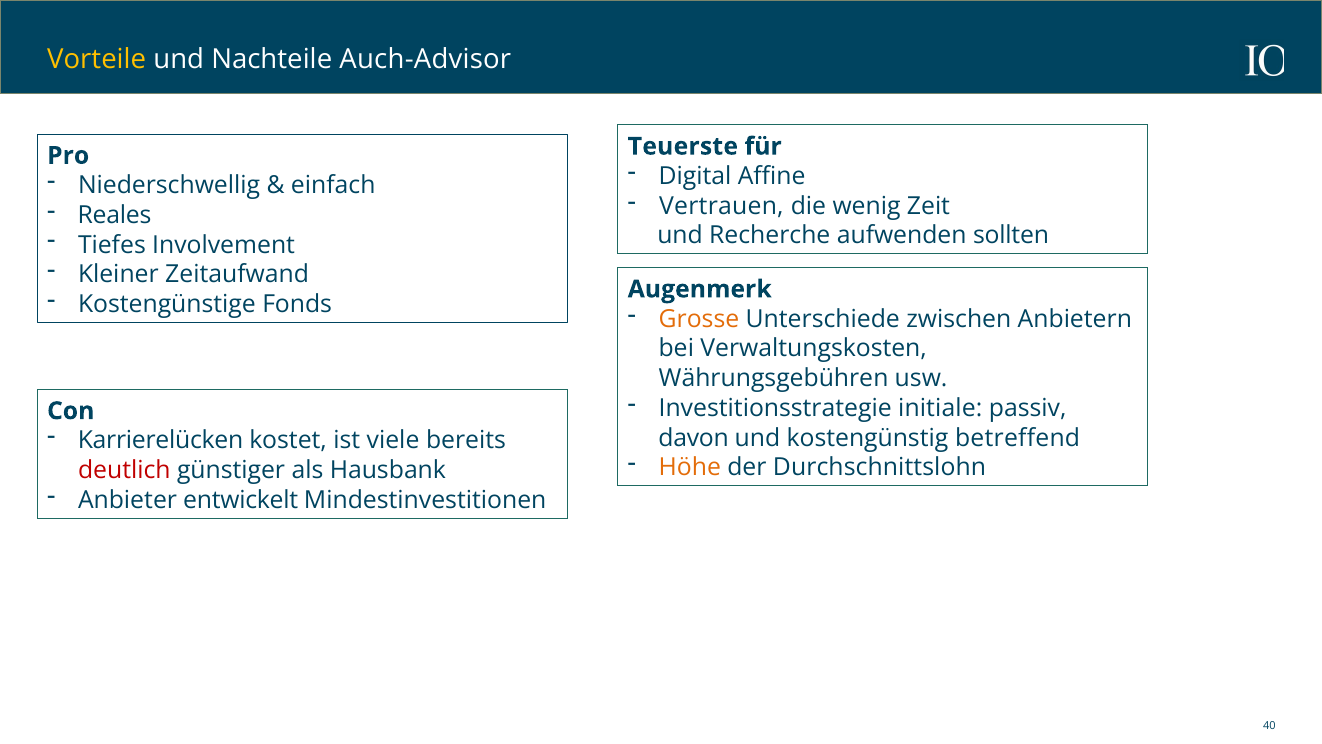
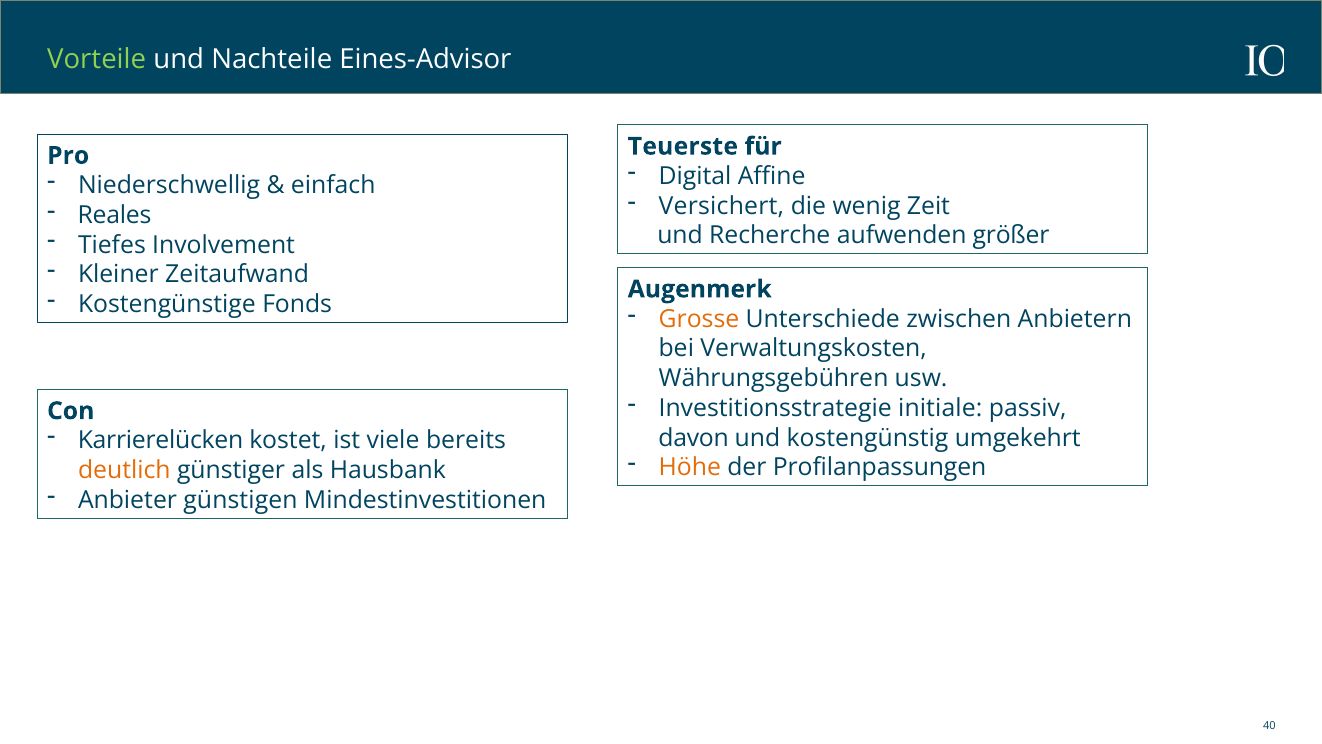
Vorteile colour: yellow -> light green
Auch-Advisor: Auch-Advisor -> Eines-Advisor
Vertrauen: Vertrauen -> Versichert
sollten: sollten -> größer
betreffend: betreffend -> umgekehrt
Durchschnittslohn: Durchschnittslohn -> Profilanpassungen
deutlich colour: red -> orange
entwickelt: entwickelt -> günstigen
